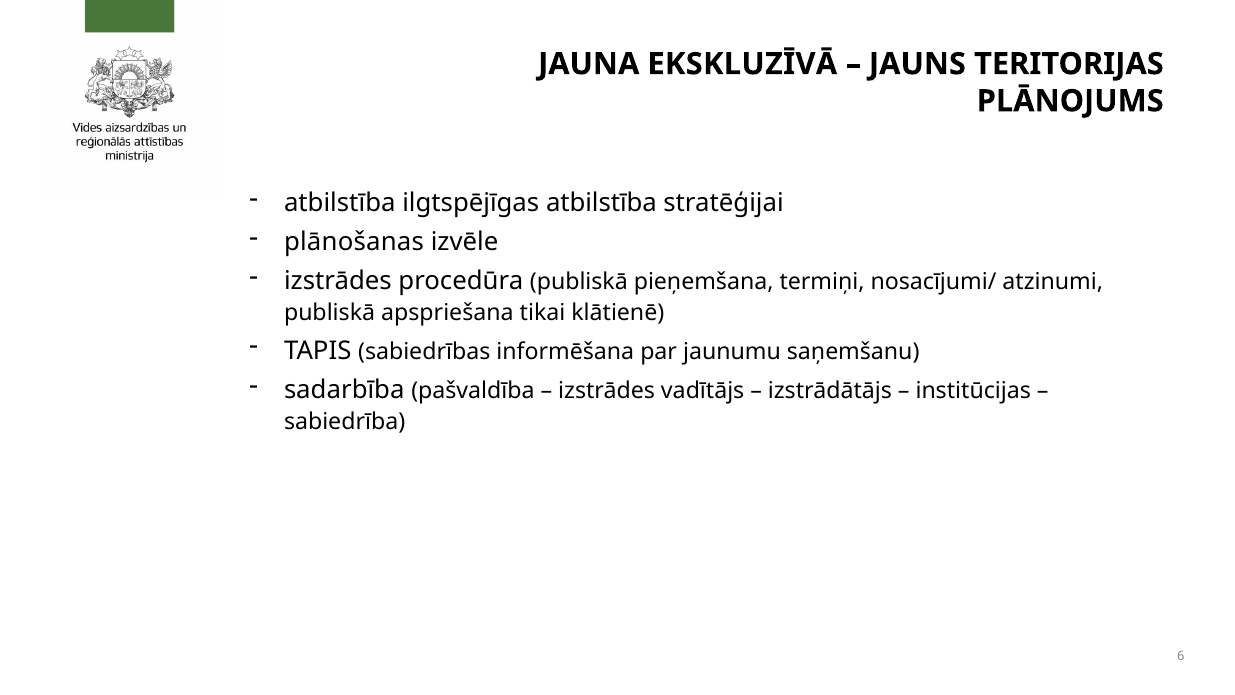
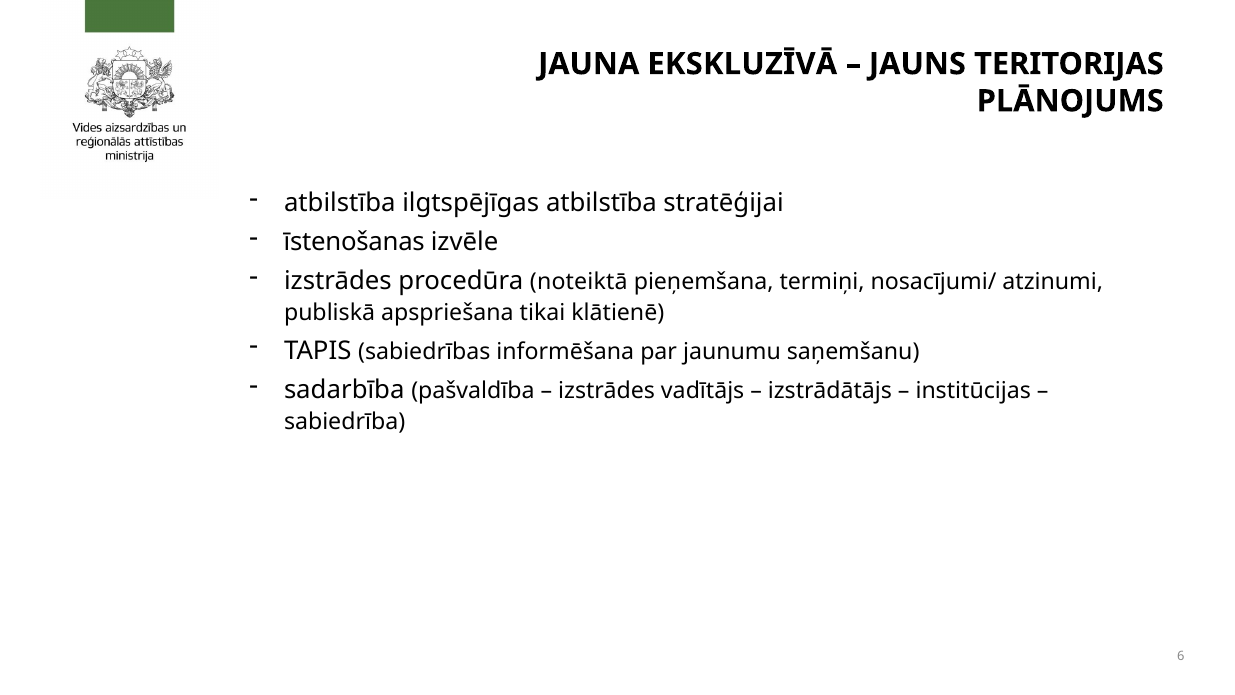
plānošanas: plānošanas -> īstenošanas
procedūra publiskā: publiskā -> noteiktā
